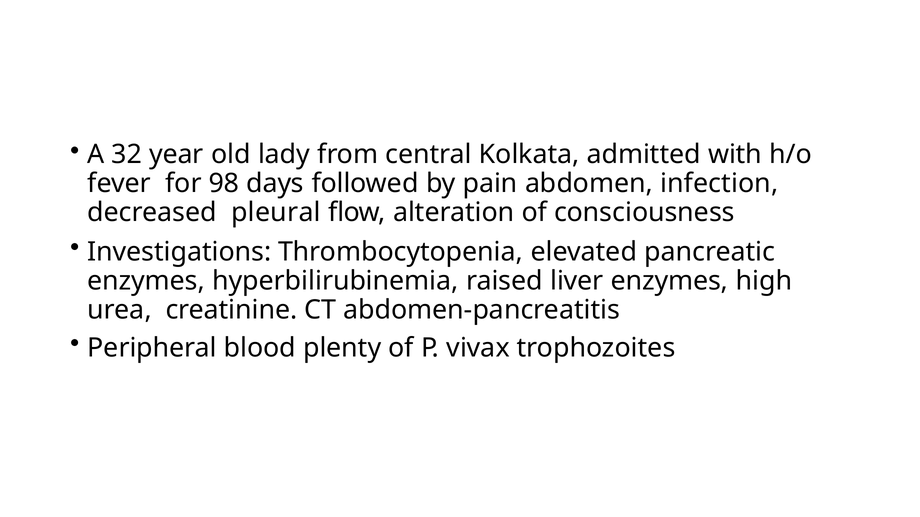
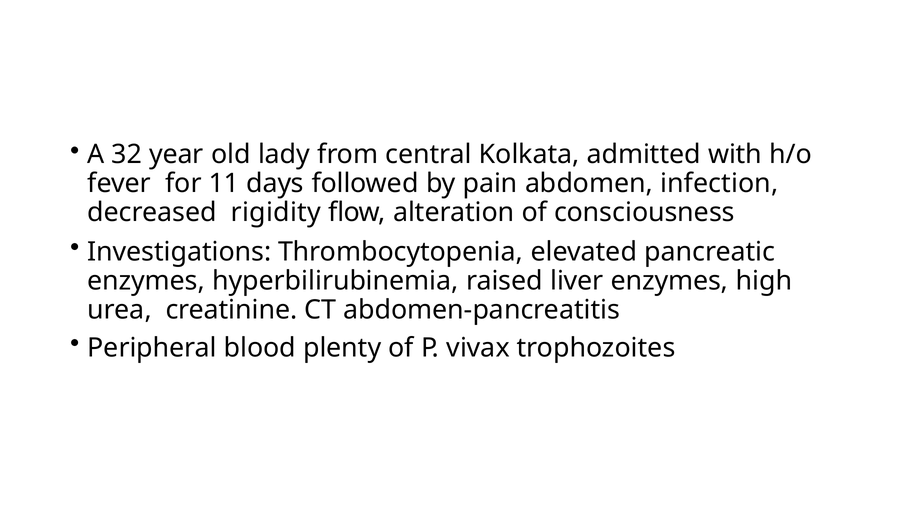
98: 98 -> 11
pleural: pleural -> rigidity
